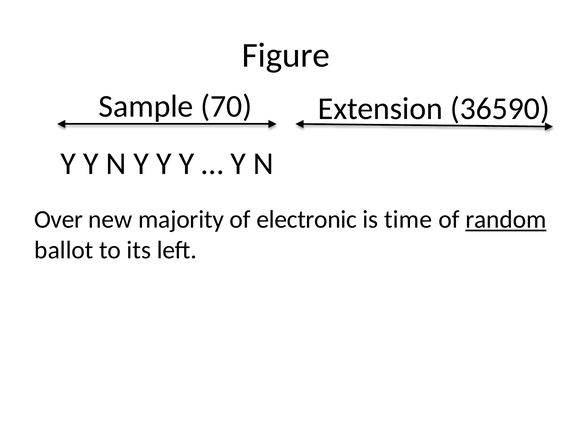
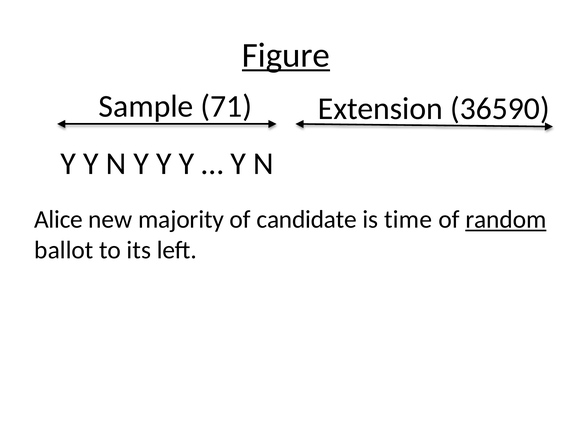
Figure underline: none -> present
70: 70 -> 71
Over: Over -> Alice
electronic: electronic -> candidate
